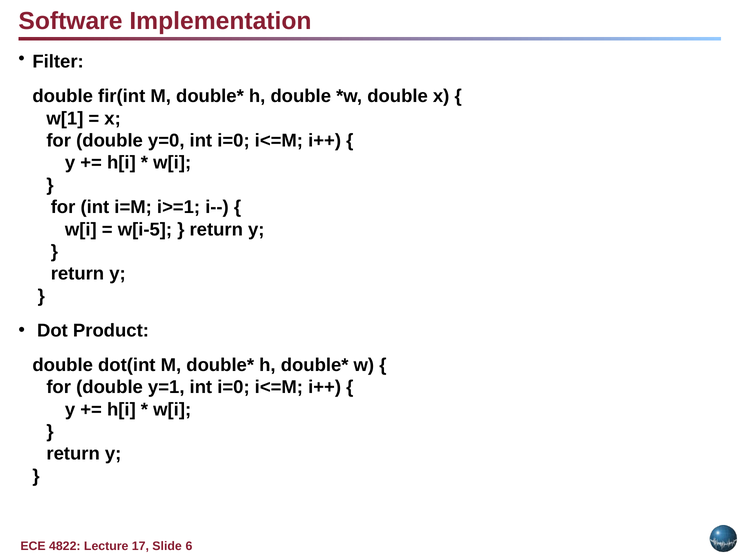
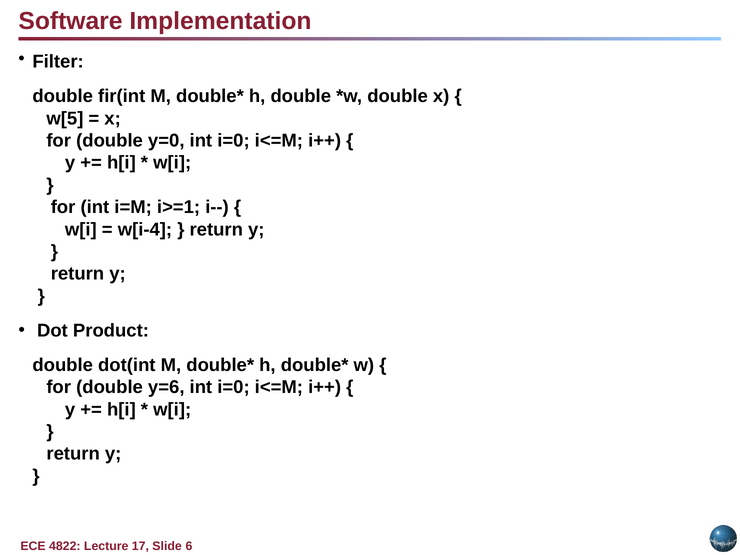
w[1: w[1 -> w[5
w[i-5: w[i-5 -> w[i-4
y=1: y=1 -> y=6
